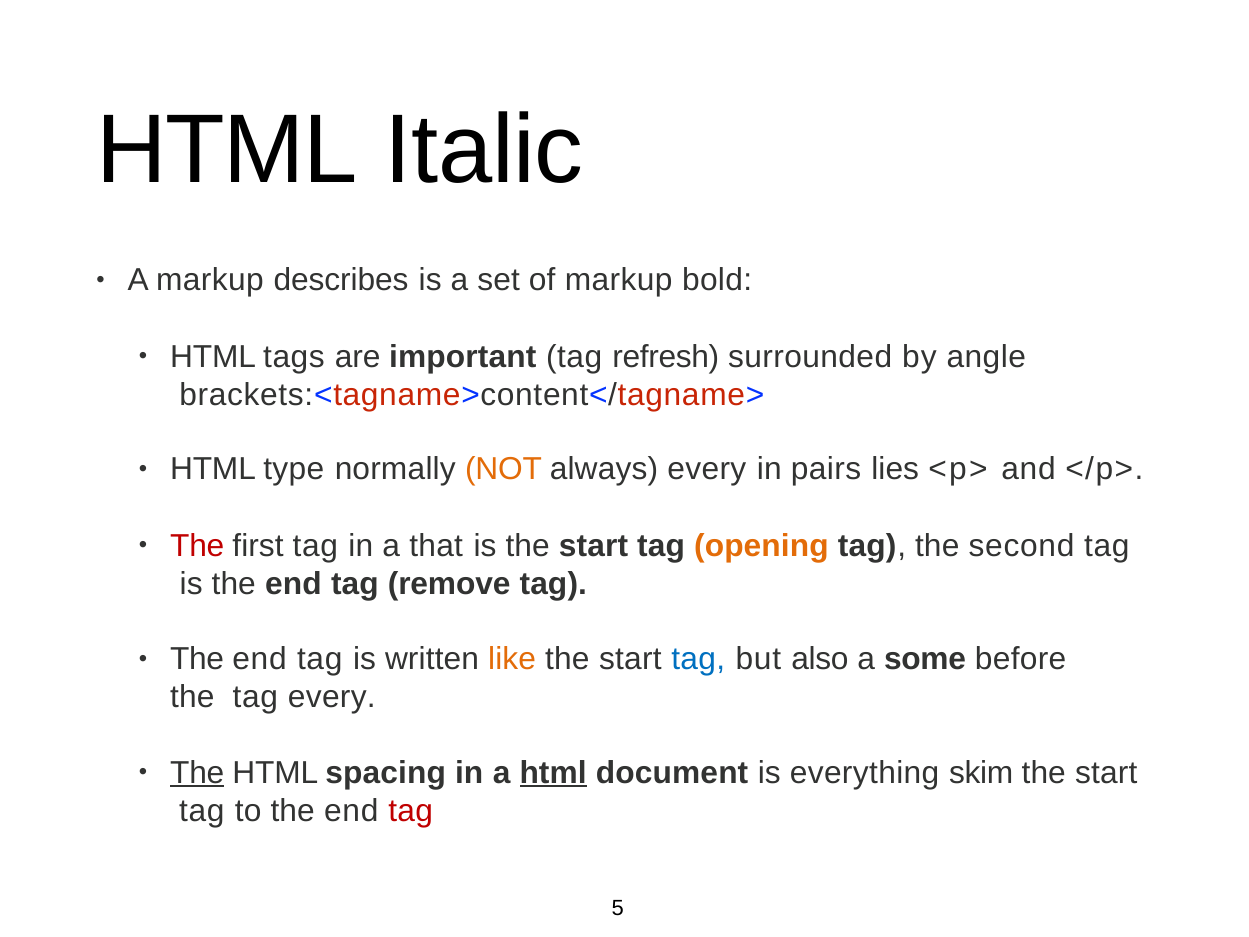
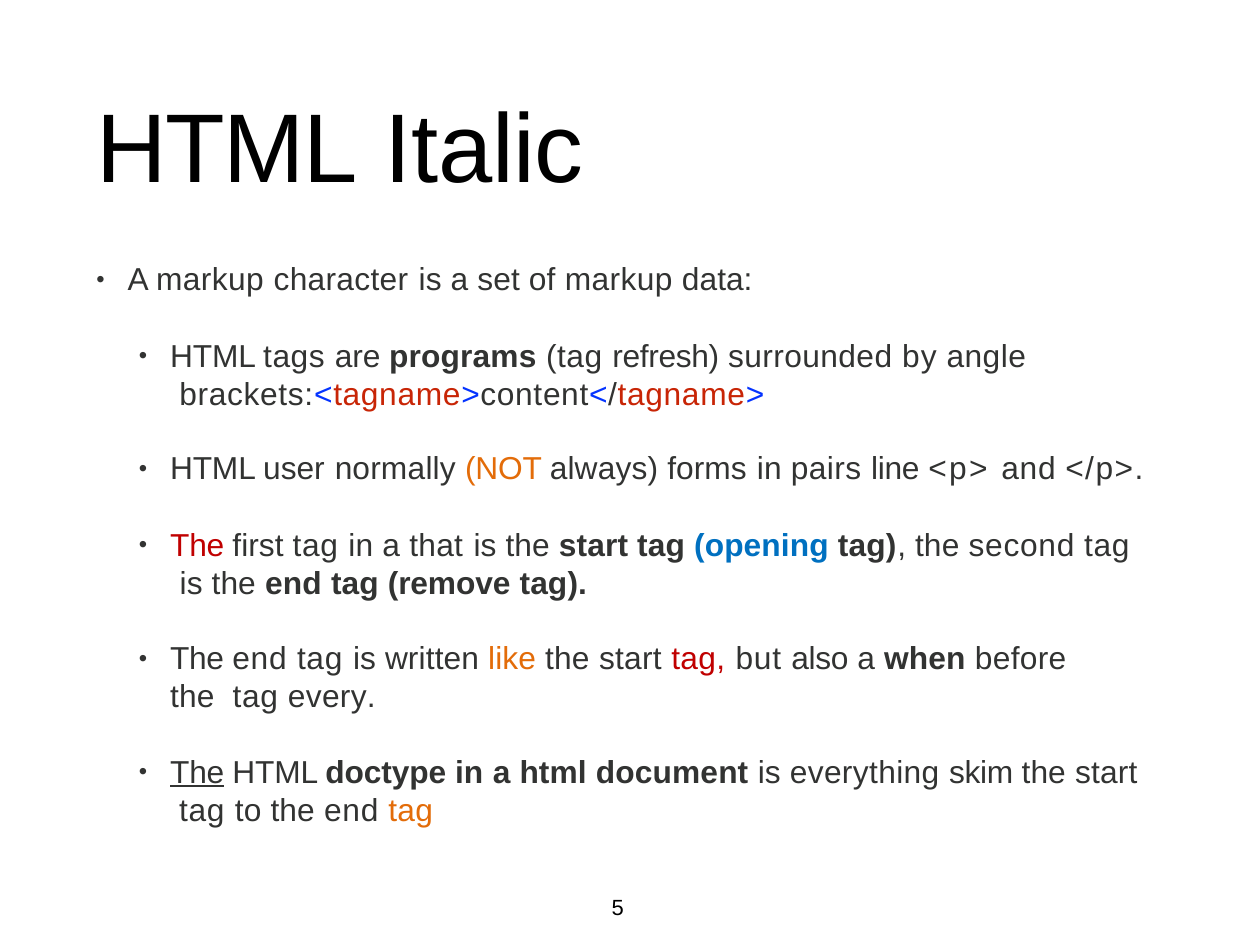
describes: describes -> character
bold: bold -> data
important: important -> programs
type: type -> user
always every: every -> forms
lies: lies -> line
opening colour: orange -> blue
tag at (698, 659) colour: blue -> red
some: some -> when
spacing: spacing -> doctype
html at (553, 773) underline: present -> none
tag at (411, 810) colour: red -> orange
